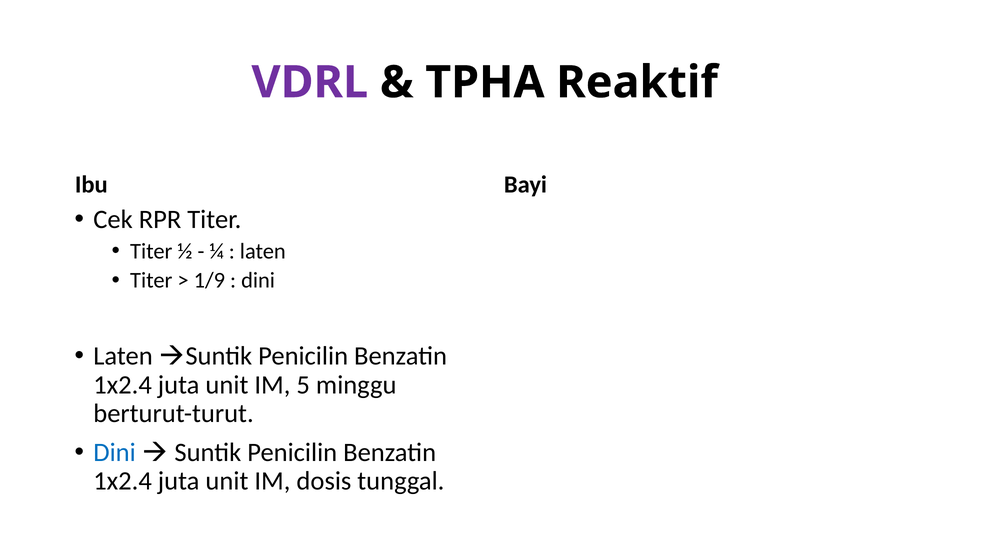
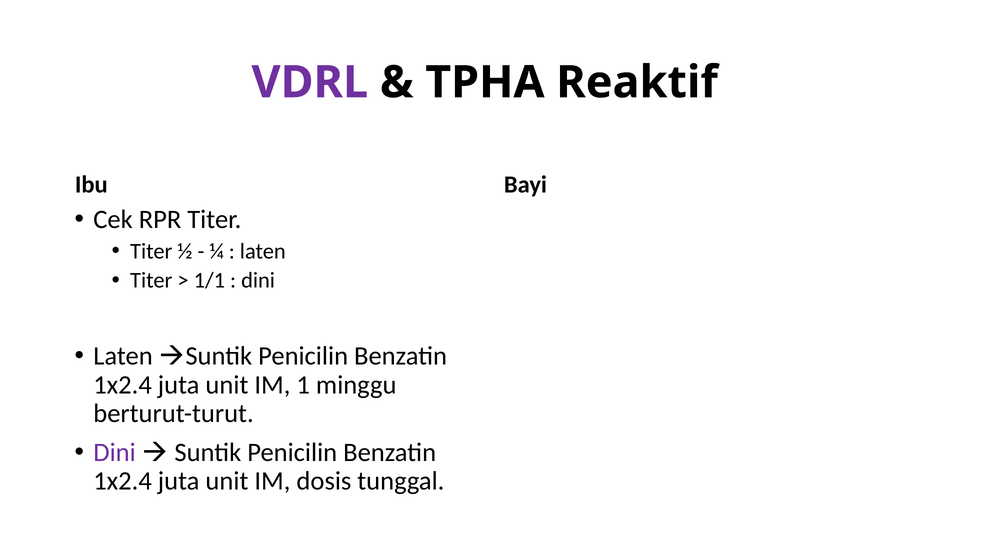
1/9: 1/9 -> 1/1
5: 5 -> 1
Dini at (115, 452) colour: blue -> purple
